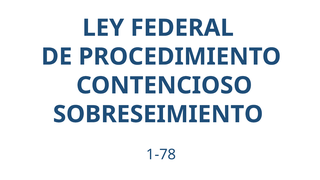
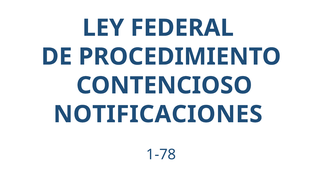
SOBRESEIMIENTO: SOBRESEIMIENTO -> NOTIFICACIONES
